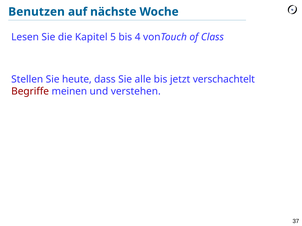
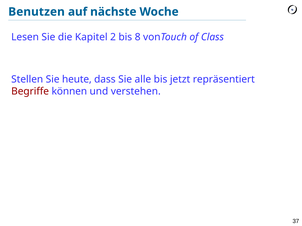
5: 5 -> 2
4: 4 -> 8
verschachtelt: verschachtelt -> repräsentiert
meinen: meinen -> können
